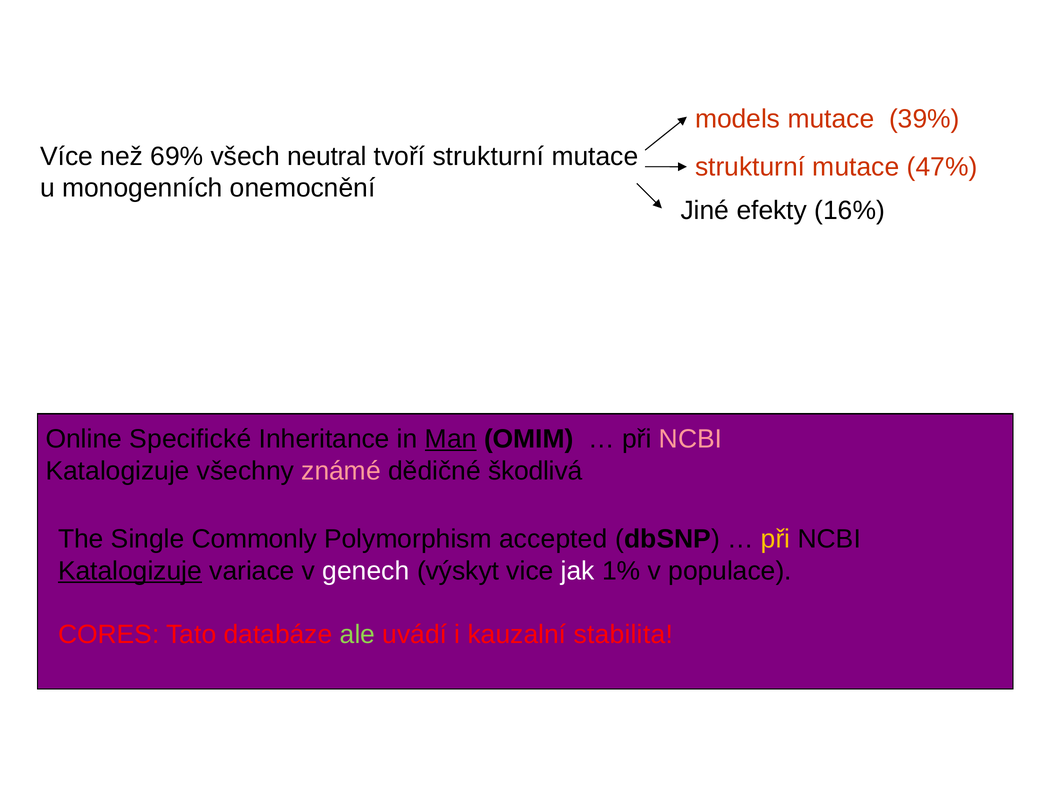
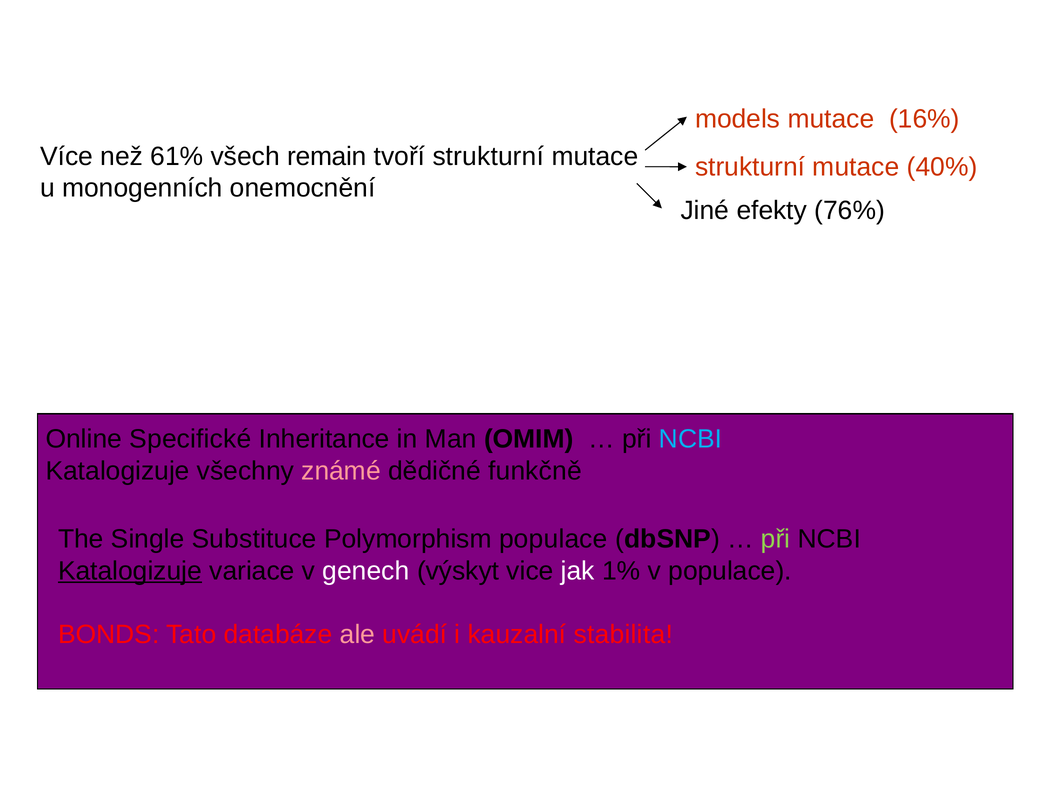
39%: 39% -> 16%
69%: 69% -> 61%
neutral: neutral -> remain
47%: 47% -> 40%
16%: 16% -> 76%
Man underline: present -> none
NCBI at (691, 439) colour: pink -> light blue
škodlivá: škodlivá -> funkčně
Commonly: Commonly -> Substituce
Polymorphism accepted: accepted -> populace
při at (776, 539) colour: yellow -> light green
CORES: CORES -> BONDS
ale colour: light green -> pink
